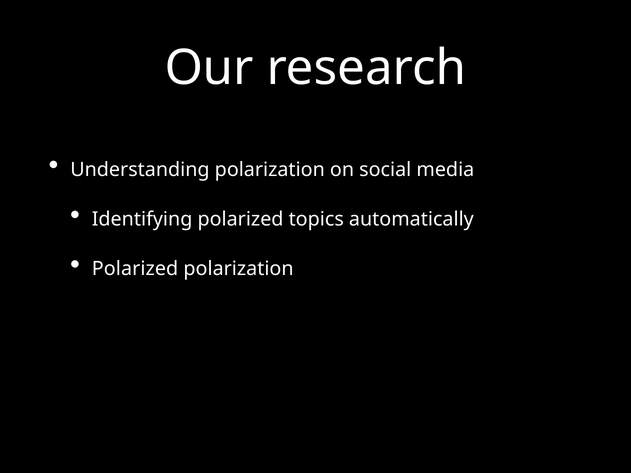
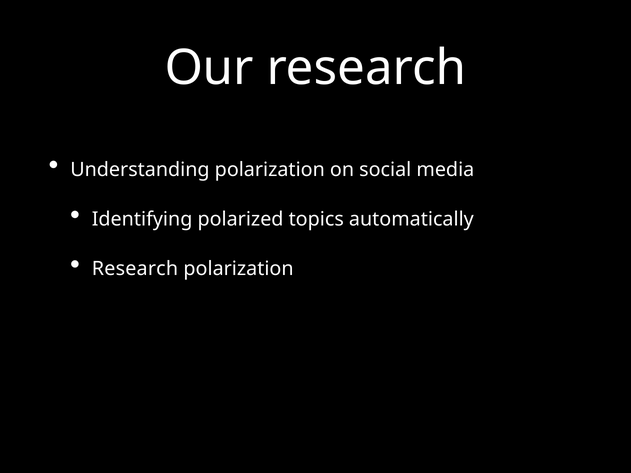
Polarized at (135, 269): Polarized -> Research
